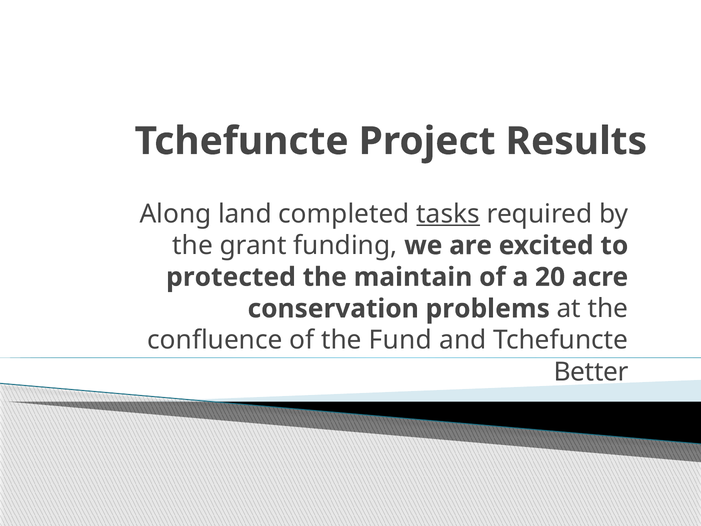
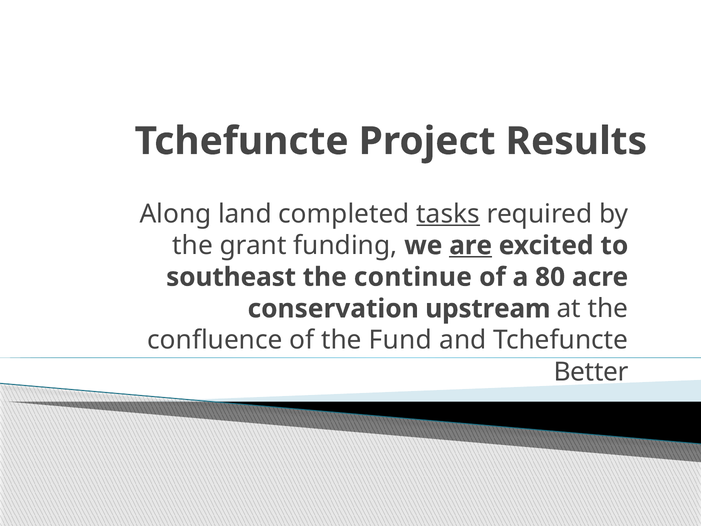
are underline: none -> present
protected: protected -> southeast
maintain: maintain -> continue
20: 20 -> 80
problems: problems -> upstream
